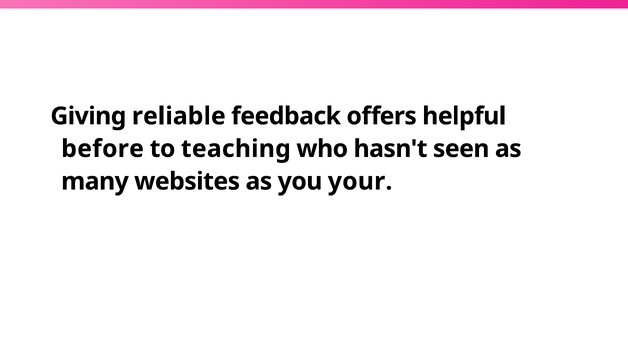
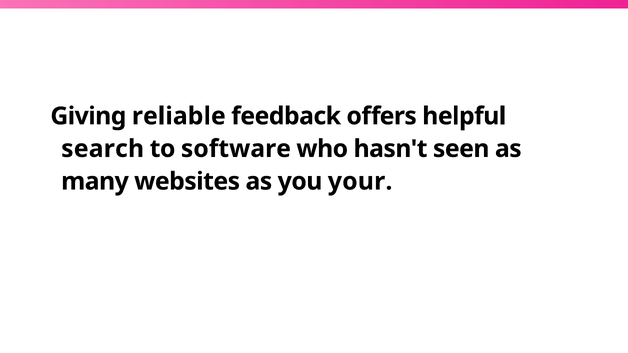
before: before -> search
teaching: teaching -> software
